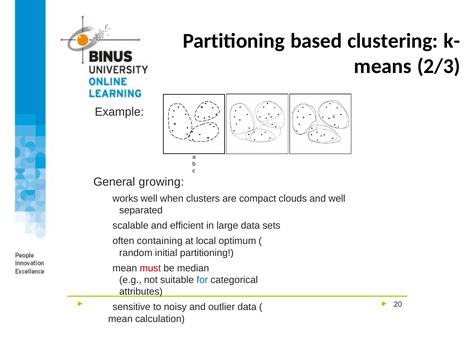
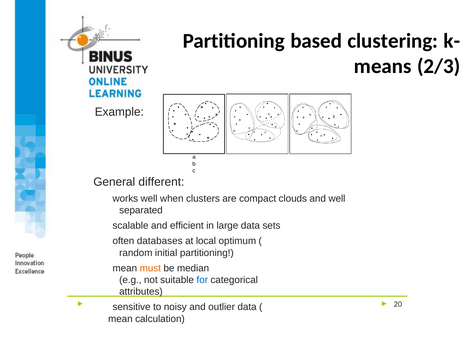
growing: growing -> different
containing: containing -> databases
must colour: red -> orange
